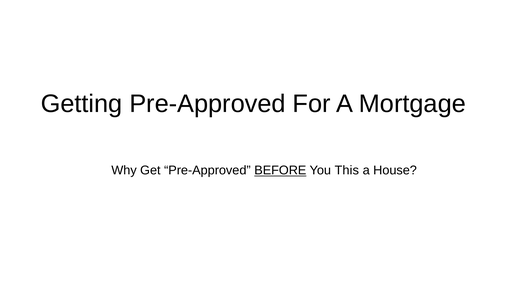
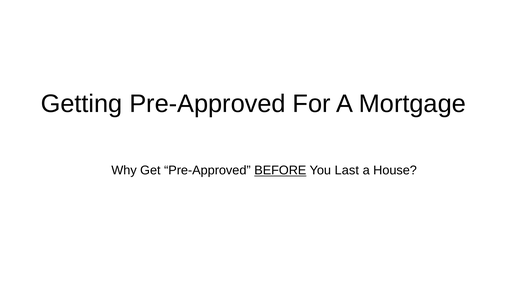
This: This -> Last
